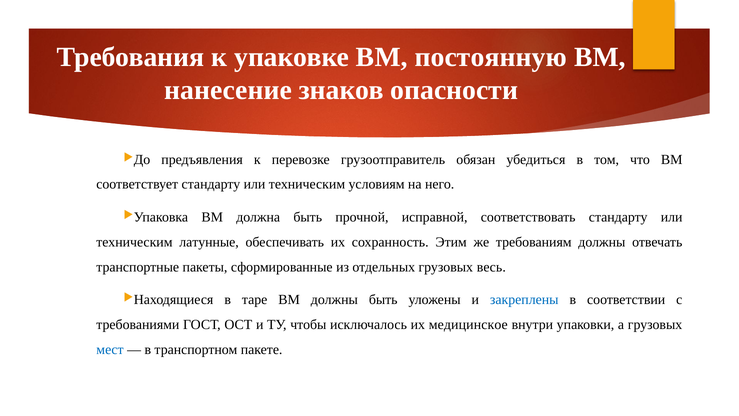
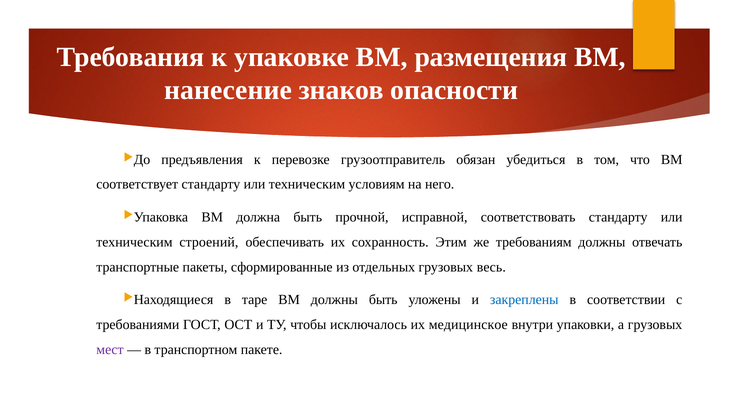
постоянную: постоянную -> размещения
латунные: латунные -> строений
мест colour: blue -> purple
